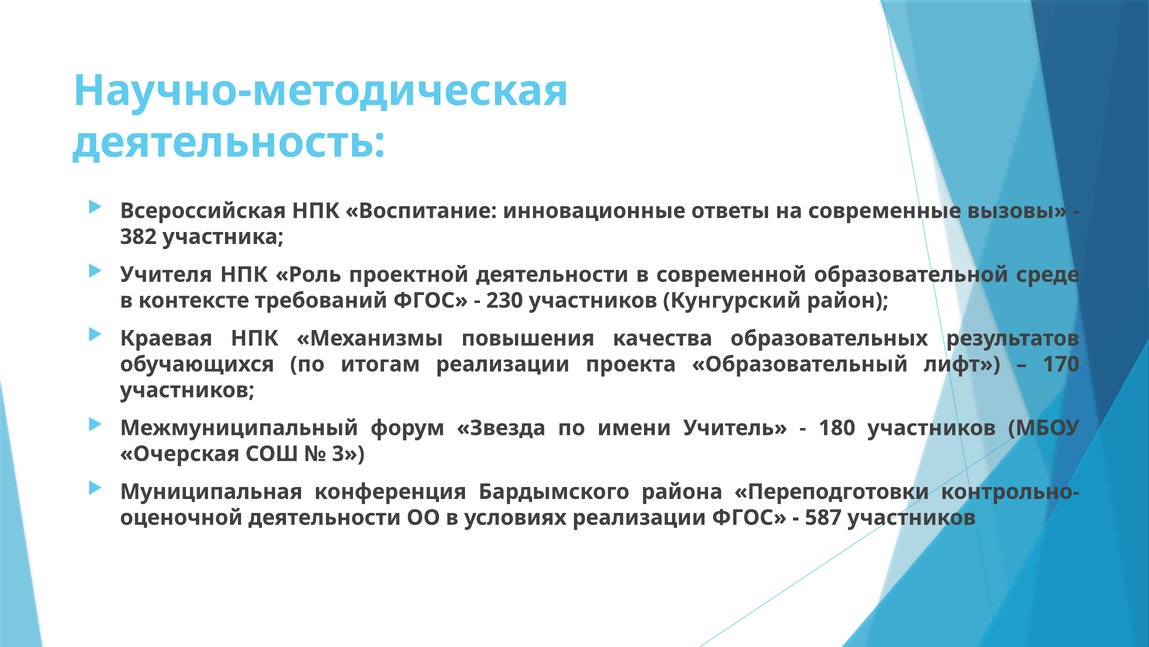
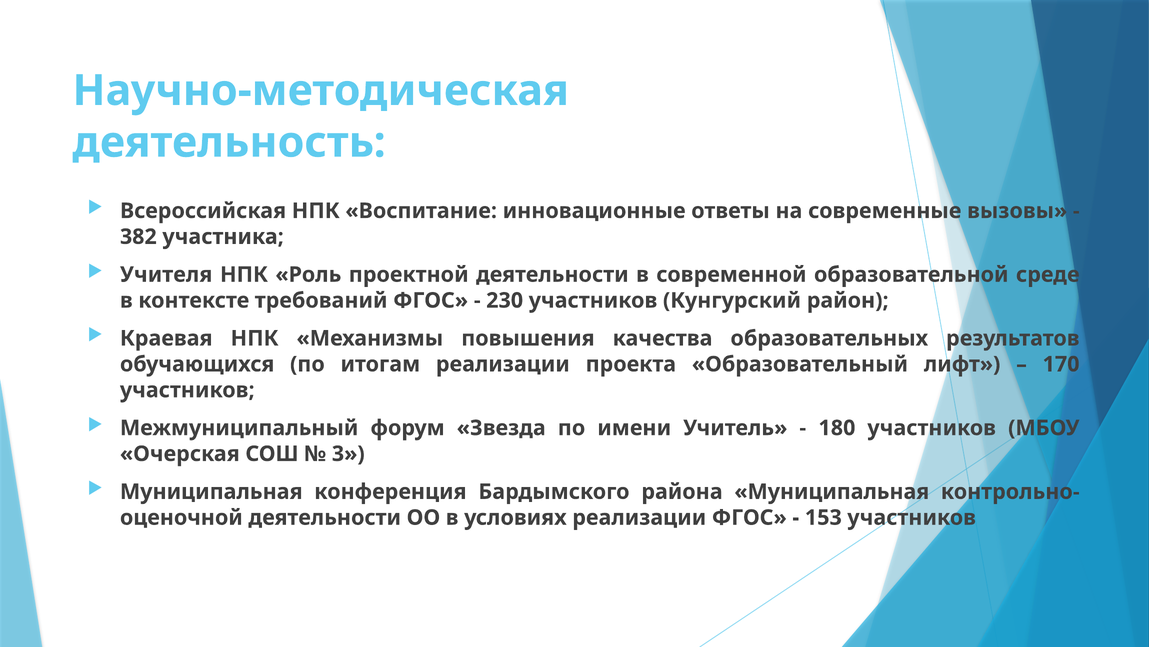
района Переподготовки: Переподготовки -> Муниципальная
587: 587 -> 153
